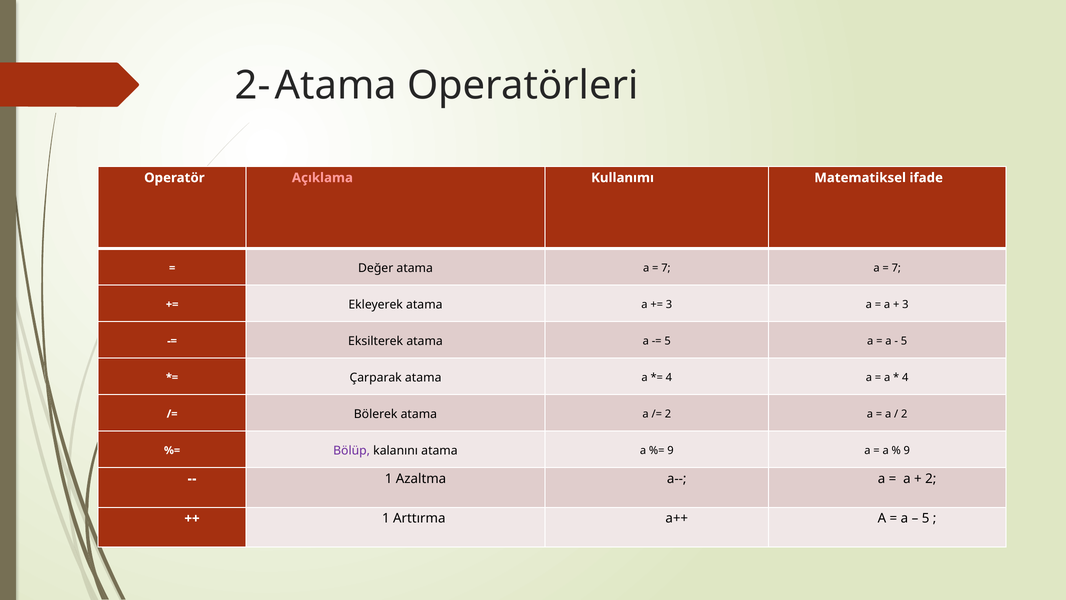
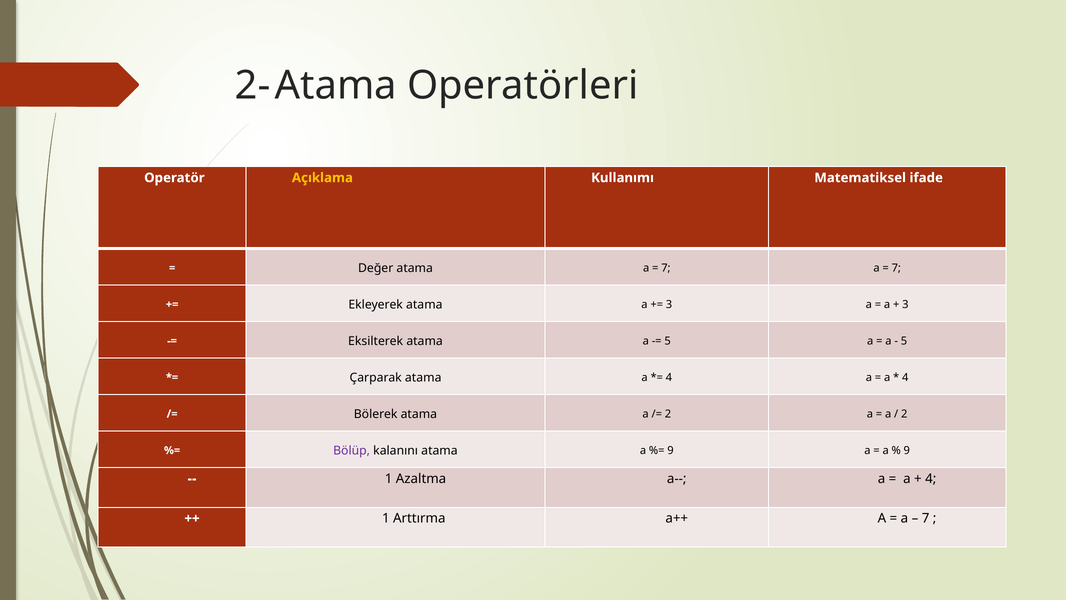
Açıklama colour: pink -> yellow
2 at (931, 478): 2 -> 4
5 at (926, 518): 5 -> 7
